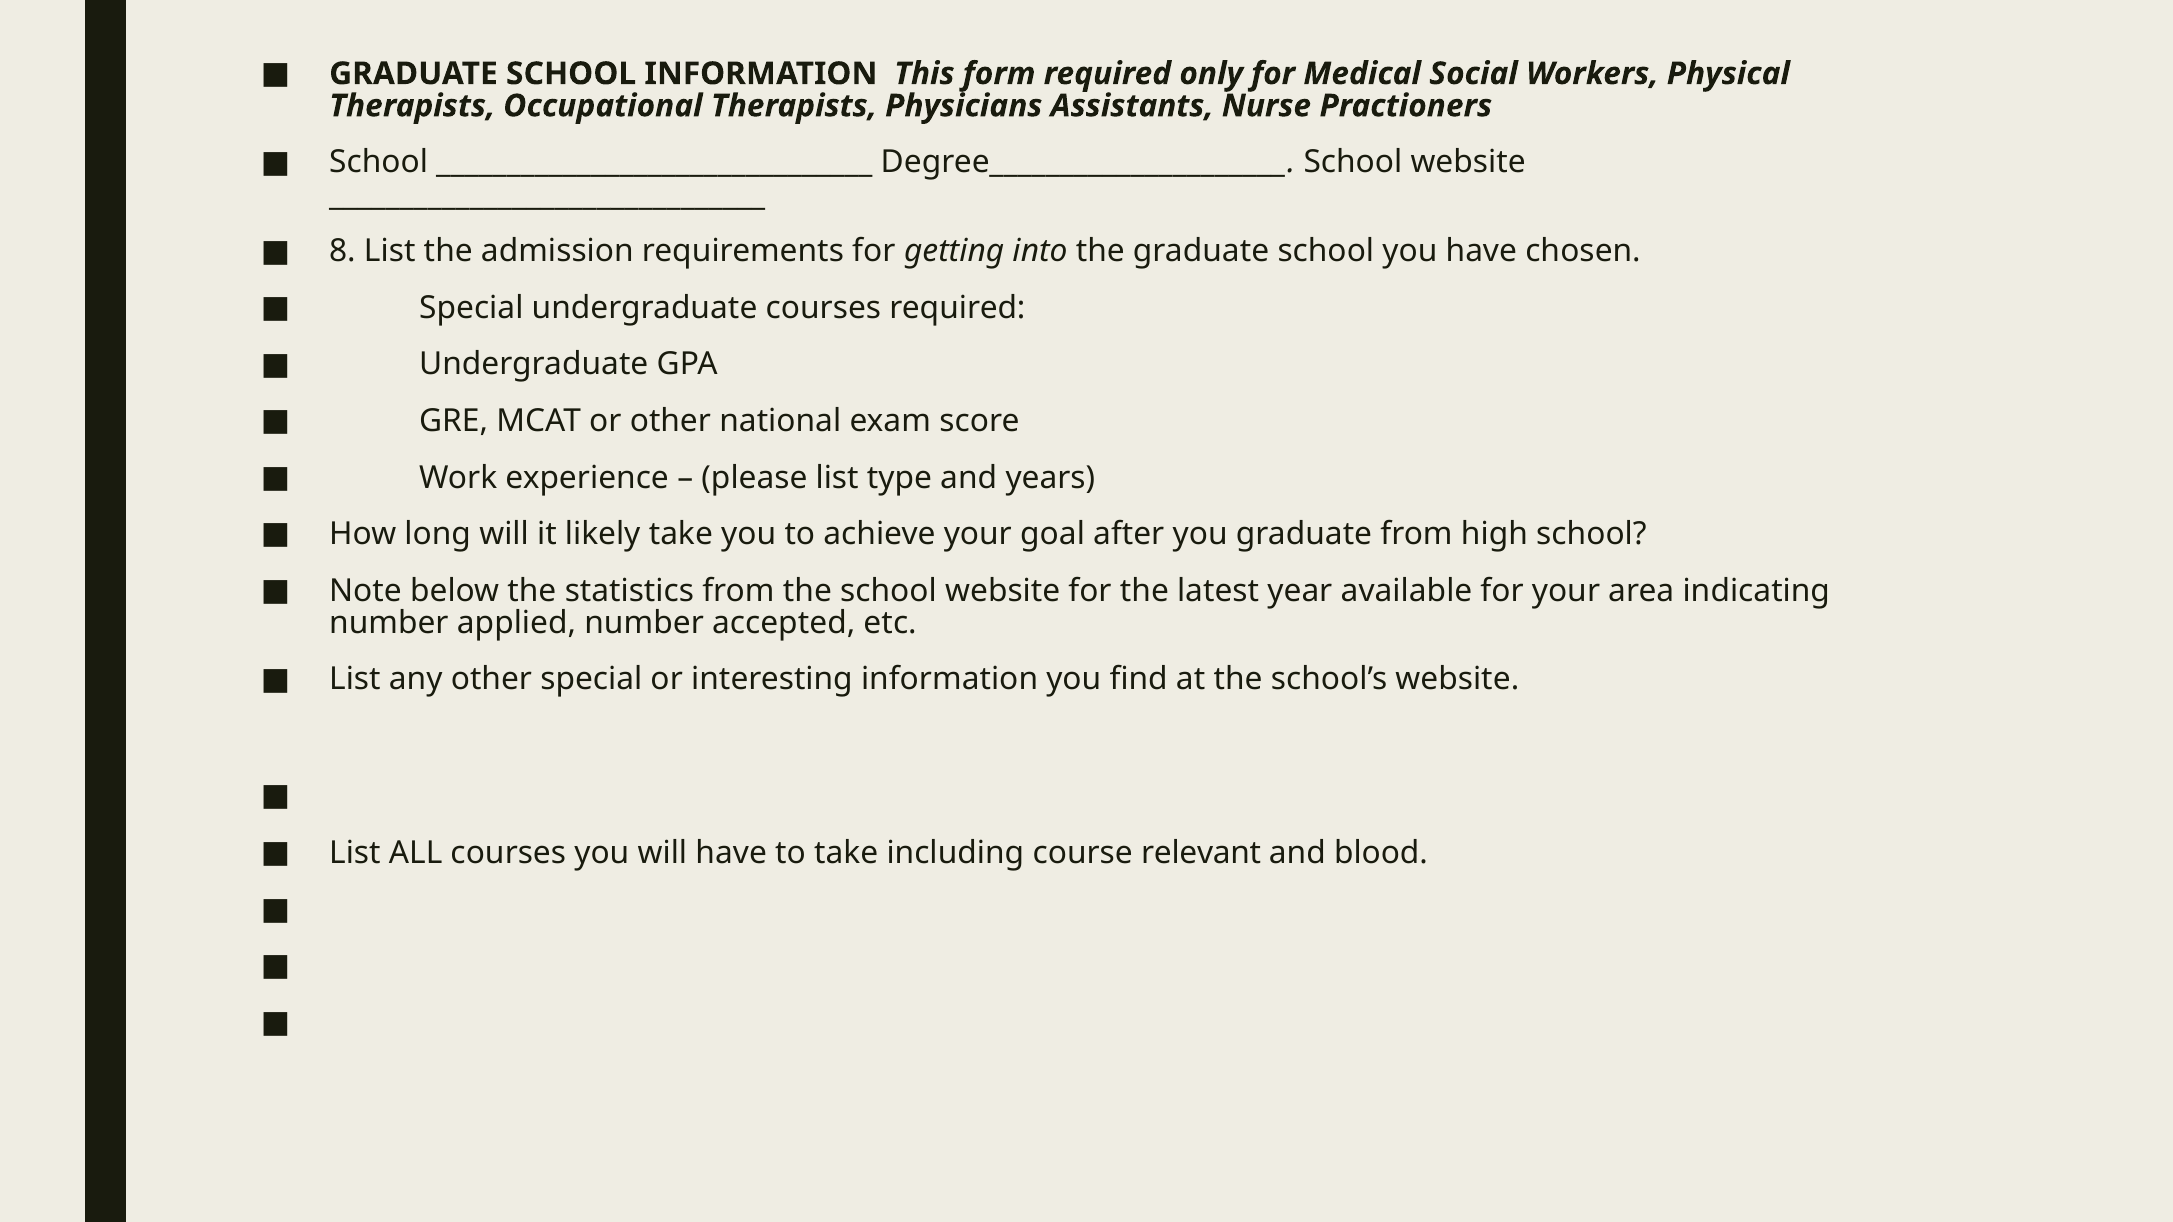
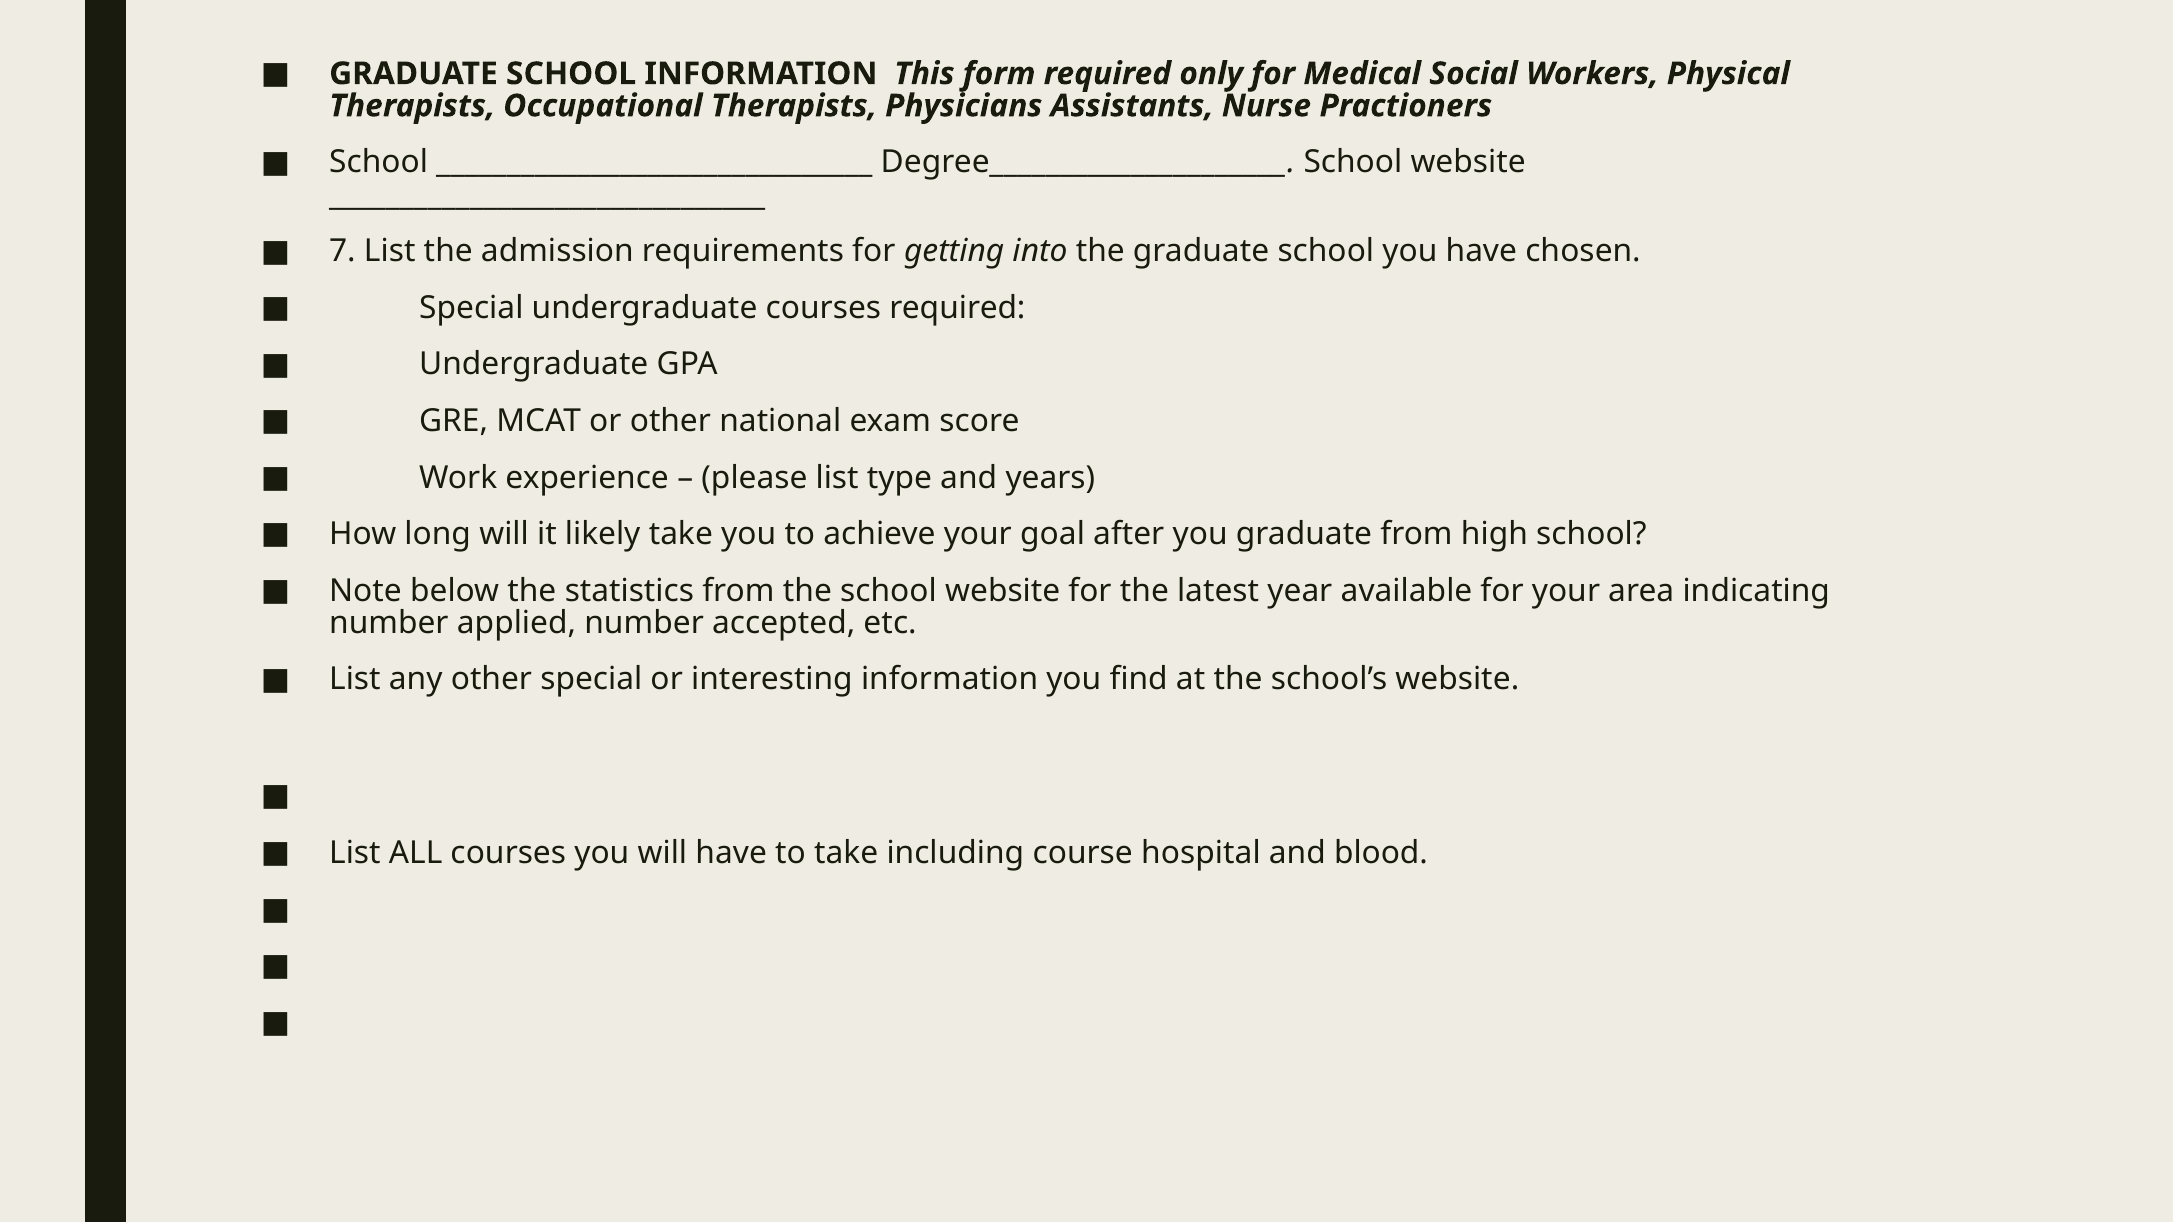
8: 8 -> 7
relevant: relevant -> hospital
